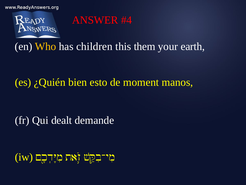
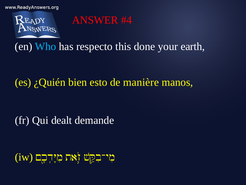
Who colour: yellow -> light blue
children: children -> respecto
them: them -> done
moment: moment -> manière
